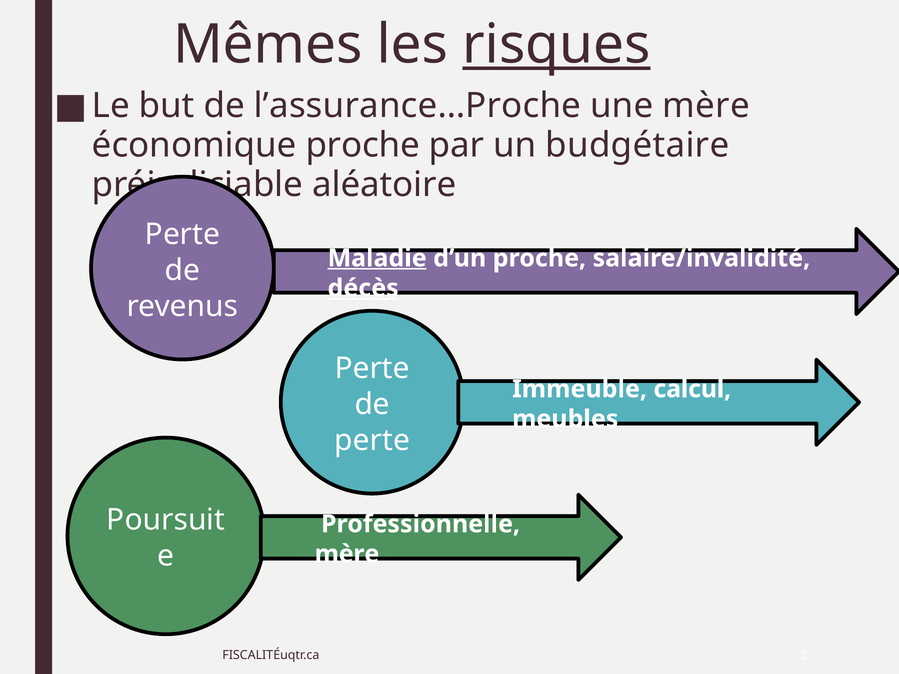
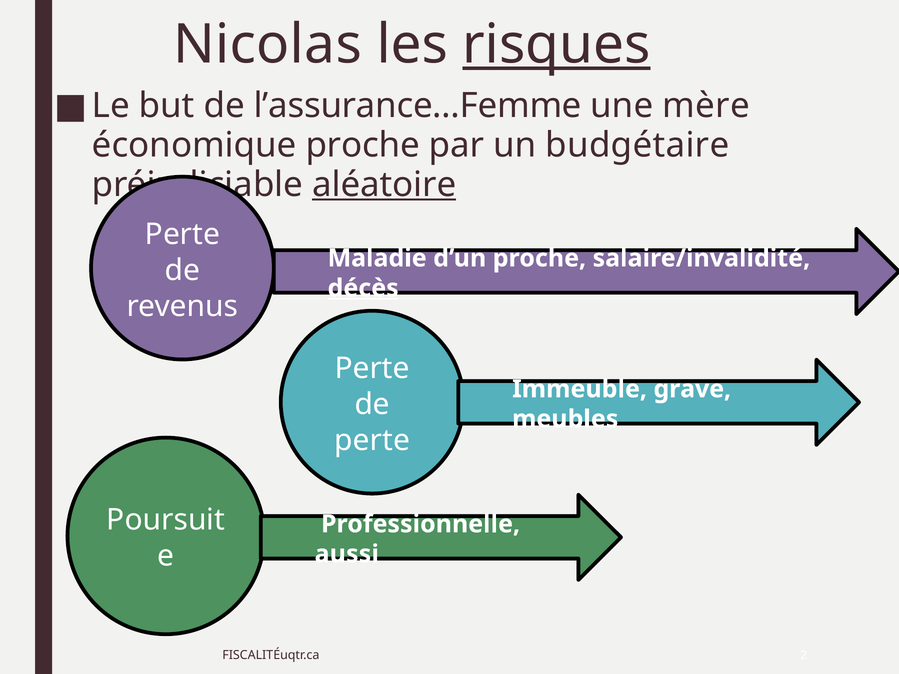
Mêmes: Mêmes -> Nicolas
l’assurance…Proche: l’assurance…Proche -> l’assurance…Femme
aléatoire underline: none -> present
Maladie underline: present -> none
calcul: calcul -> grave
mère at (347, 554): mère -> aussi
